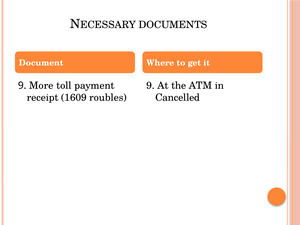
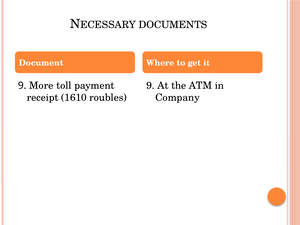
1609: 1609 -> 1610
Cancelled: Cancelled -> Company
